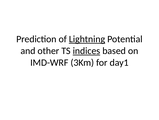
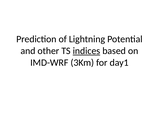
Lightning underline: present -> none
